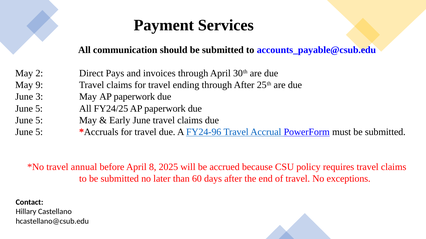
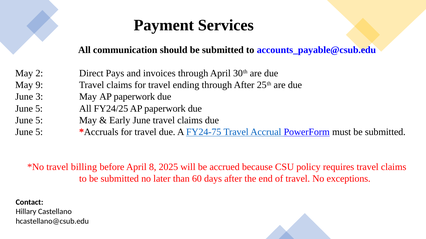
FY24-96: FY24-96 -> FY24-75
annual: annual -> billing
